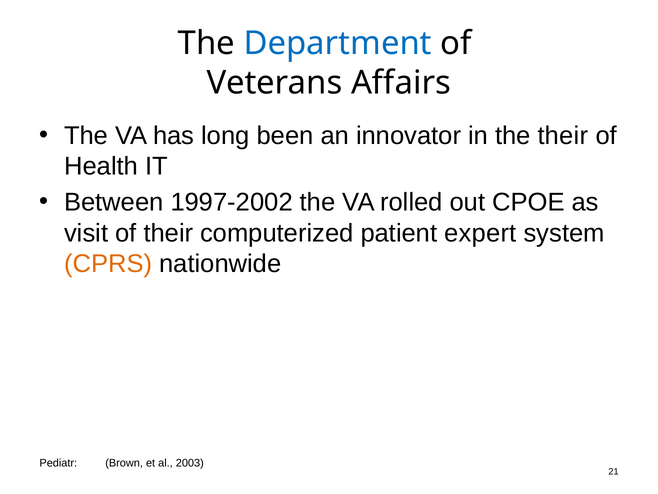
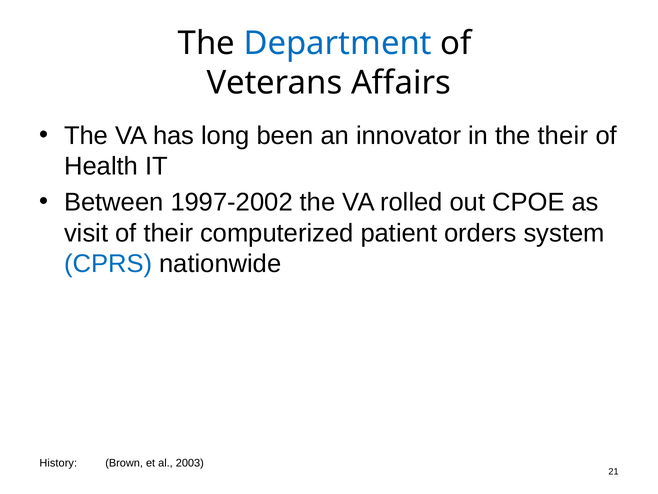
expert: expert -> orders
CPRS colour: orange -> blue
Pediatr: Pediatr -> History
